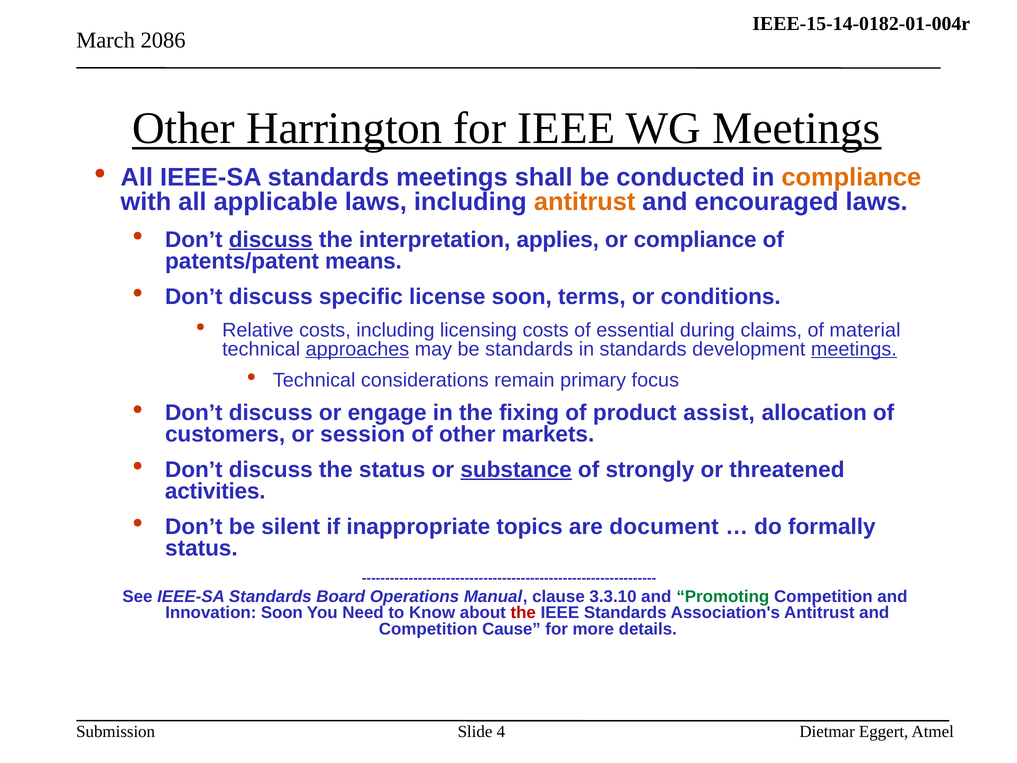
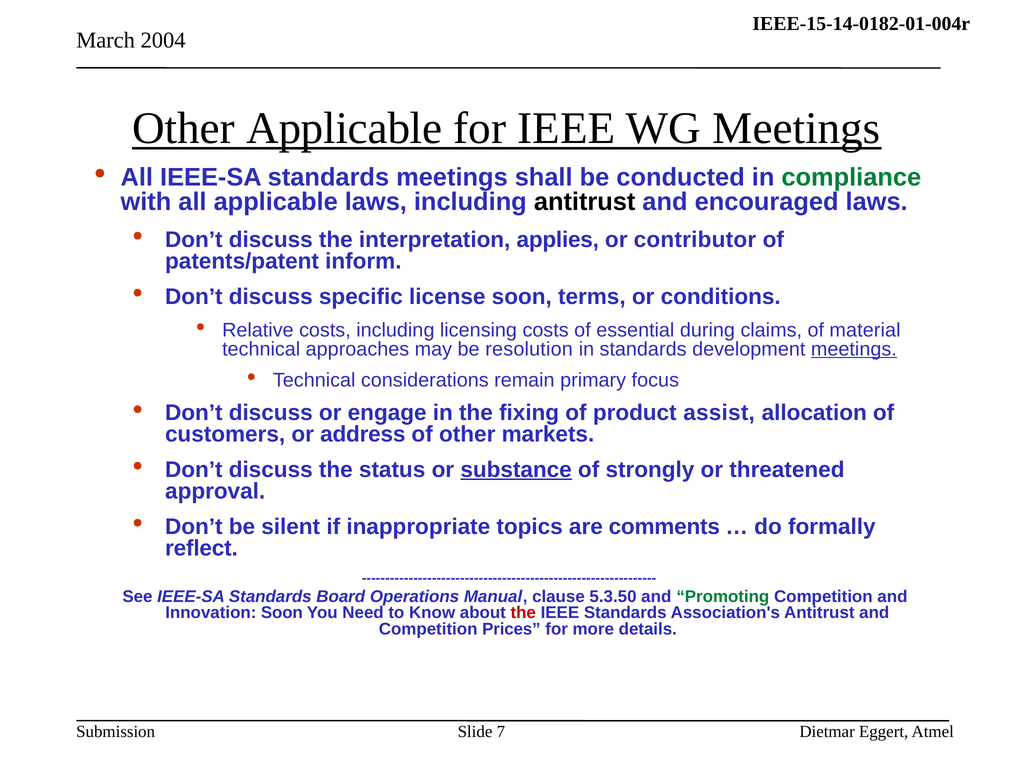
2086: 2086 -> 2004
Other Harrington: Harrington -> Applicable
compliance at (851, 177) colour: orange -> green
antitrust at (585, 202) colour: orange -> black
discuss at (271, 240) underline: present -> none
or compliance: compliance -> contributor
means: means -> inform
approaches underline: present -> none
be standards: standards -> resolution
session: session -> address
activities: activities -> approval
document: document -> comments
status at (201, 548): status -> reflect
3.3.10: 3.3.10 -> 5.3.50
Cause: Cause -> Prices
4: 4 -> 7
